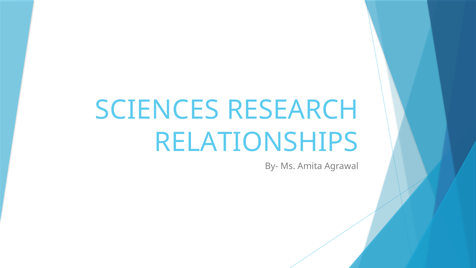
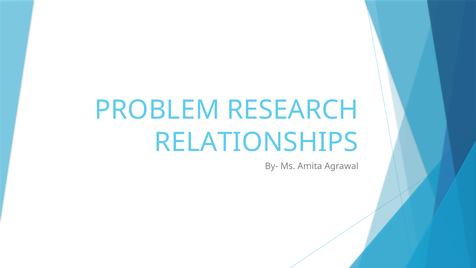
SCIENCES: SCIENCES -> PROBLEM
